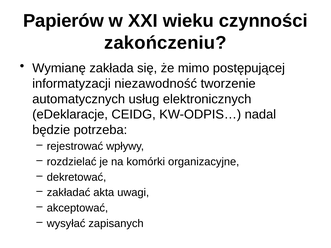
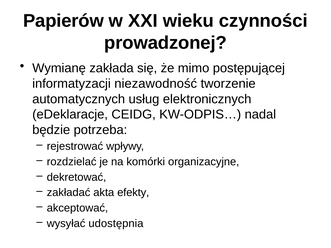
zakończeniu: zakończeniu -> prowadzonej
uwagi: uwagi -> efekty
zapisanych: zapisanych -> udostępnia
